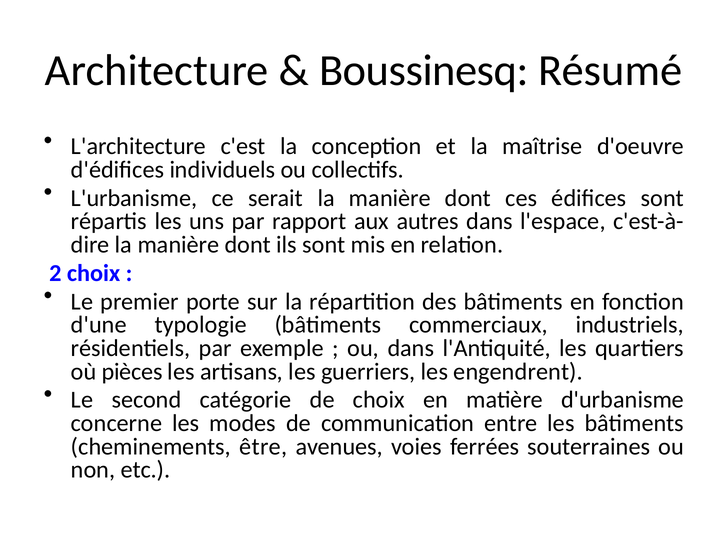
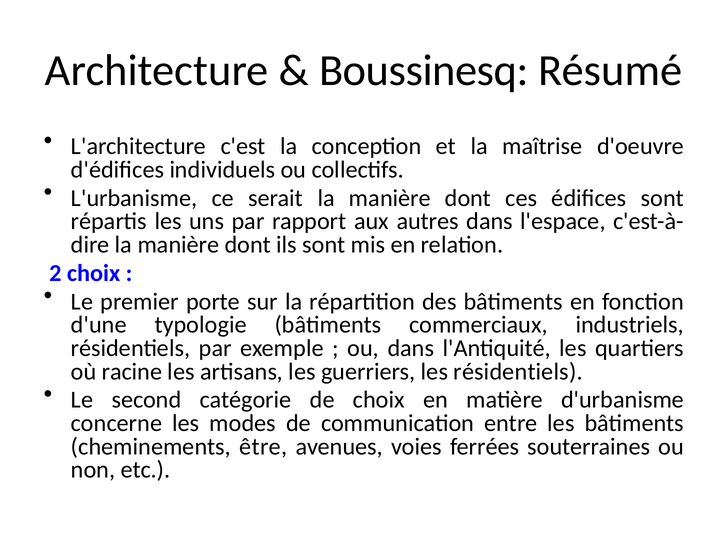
pièces: pièces -> racine
les engendrent: engendrent -> résidentiels
